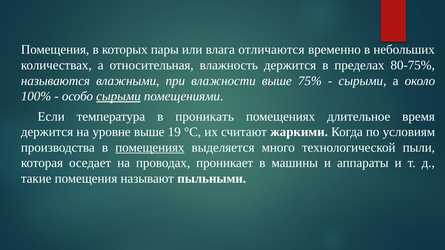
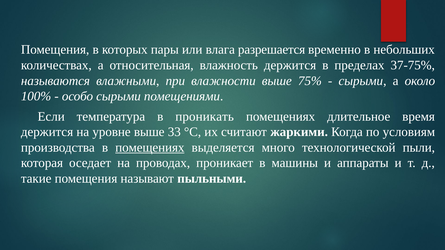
отличаются: отличаются -> разрешается
80-75%: 80-75% -> 37-75%
сырыми at (118, 96) underline: present -> none
19: 19 -> 33
